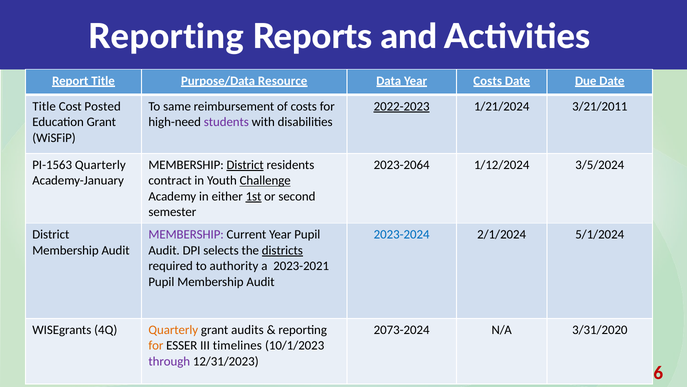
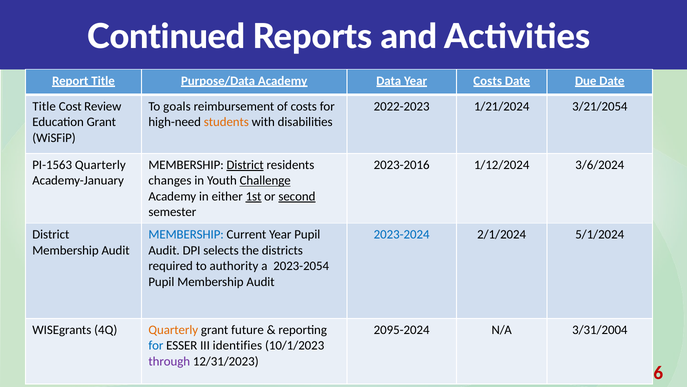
Reporting at (166, 37): Reporting -> Continued
Purpose/Data Resource: Resource -> Academy
Posted: Posted -> Review
same: same -> goals
2022-2023 underline: present -> none
3/21/2011: 3/21/2011 -> 3/21/2054
students colour: purple -> orange
2023-2064: 2023-2064 -> 2023-2016
3/5/2024: 3/5/2024 -> 3/6/2024
contract: contract -> changes
second underline: none -> present
MEMBERSHIP at (186, 234) colour: purple -> blue
districts underline: present -> none
2023-2021: 2023-2021 -> 2023-2054
audits: audits -> future
2073-2024: 2073-2024 -> 2095-2024
3/31/2020: 3/31/2020 -> 3/31/2004
for at (156, 345) colour: orange -> blue
timelines: timelines -> identifies
